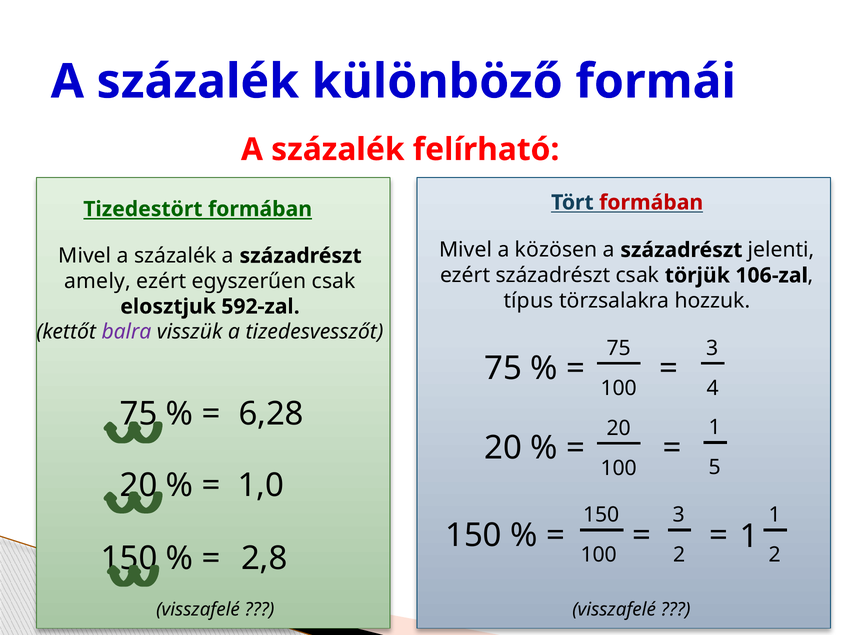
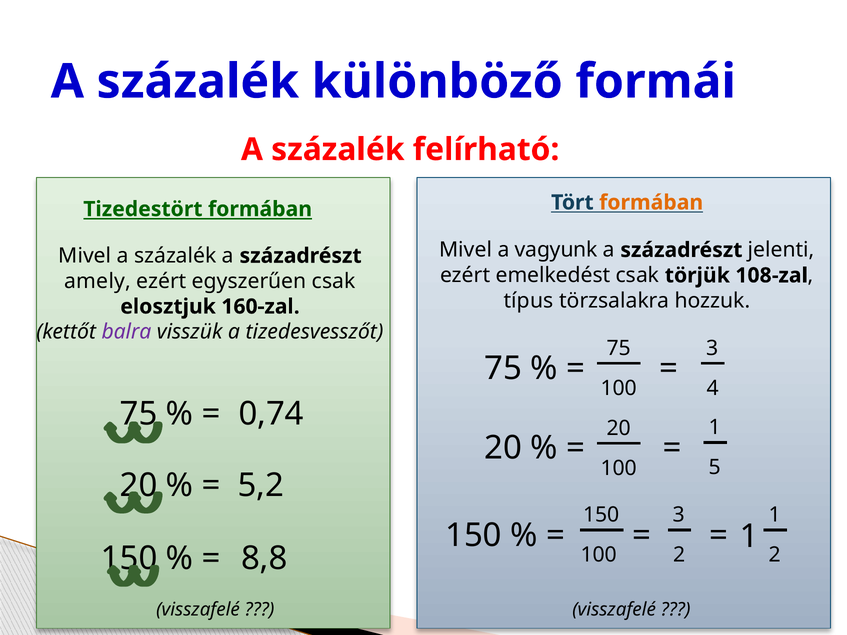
formában at (651, 203) colour: red -> orange
közösen: közösen -> vagyunk
ezért századrészt: századrészt -> emelkedést
106-zal: 106-zal -> 108-zal
592-zal: 592-zal -> 160-zal
6,28: 6,28 -> 0,74
1,0: 1,0 -> 5,2
2,8: 2,8 -> 8,8
